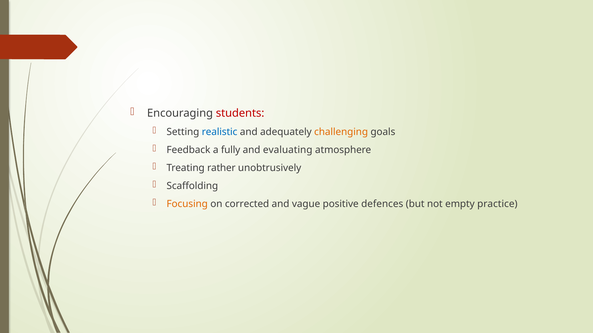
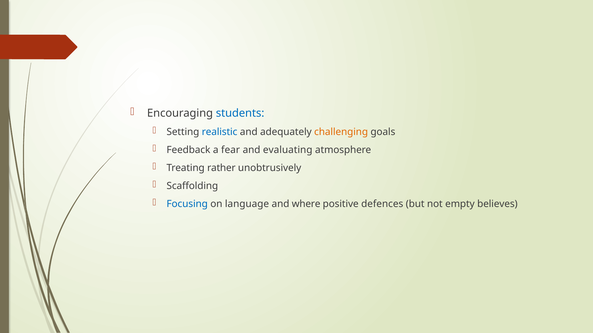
students colour: red -> blue
fully: fully -> fear
Focusing colour: orange -> blue
corrected: corrected -> language
vague: vague -> where
practice: practice -> believes
